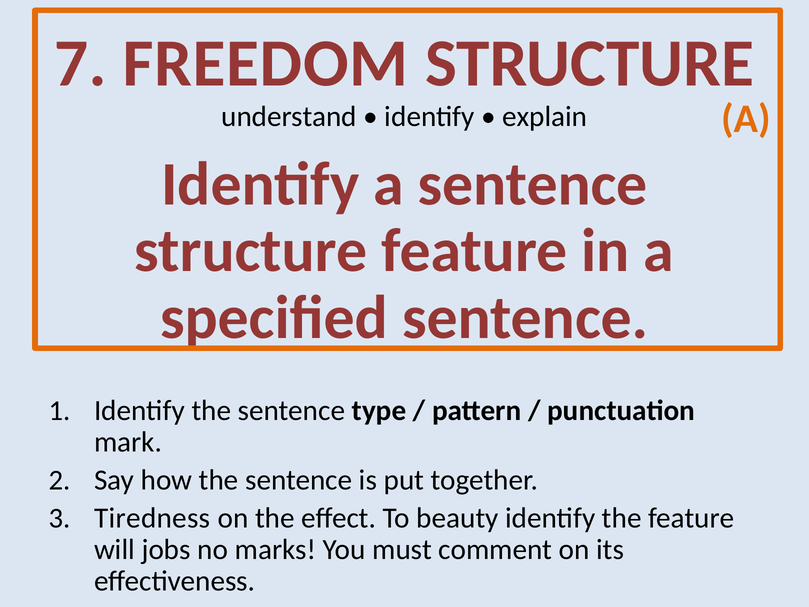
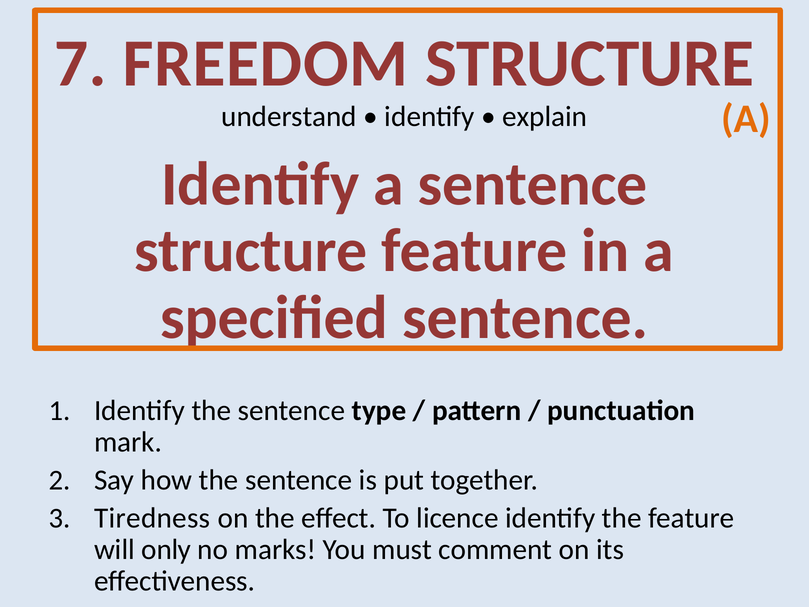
beauty: beauty -> licence
jobs: jobs -> only
